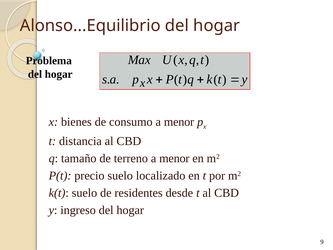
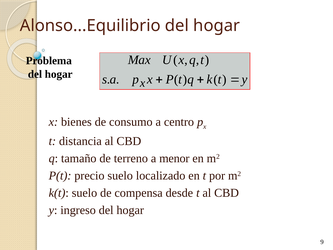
consumo a menor: menor -> centro
residentes: residentes -> compensa
